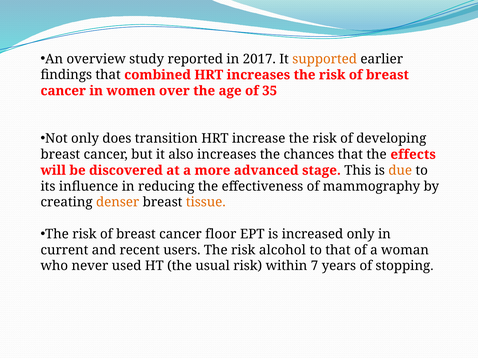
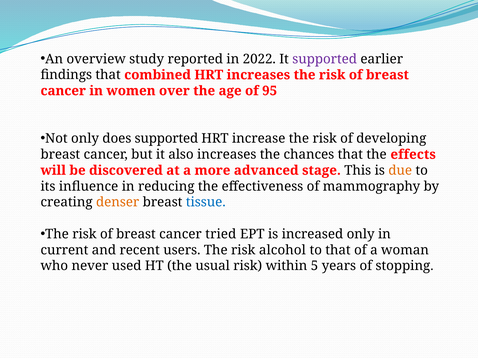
2017: 2017 -> 2022
supported at (325, 59) colour: orange -> purple
35: 35 -> 95
does transition: transition -> supported
tissue colour: orange -> blue
floor: floor -> tried
7: 7 -> 5
